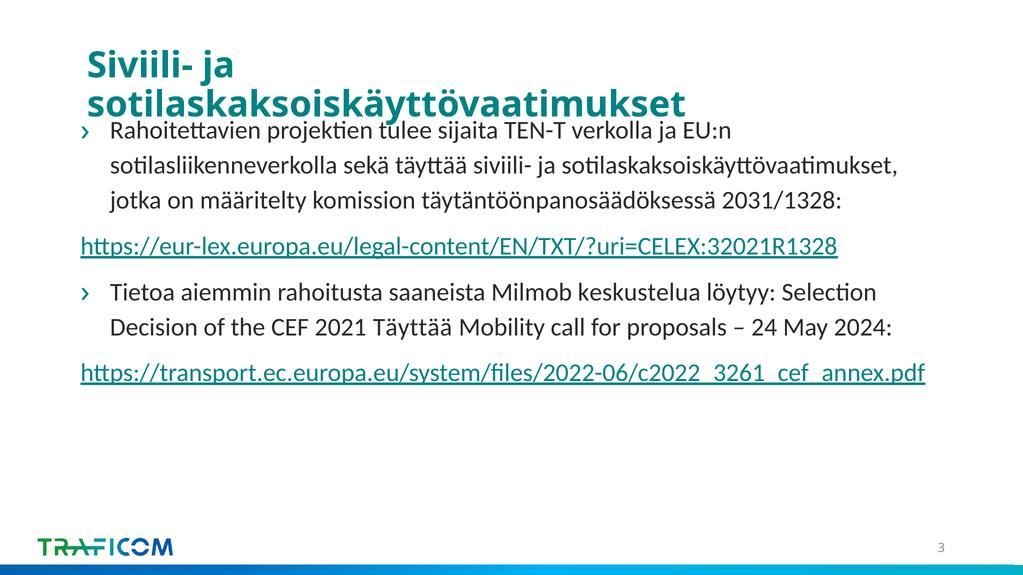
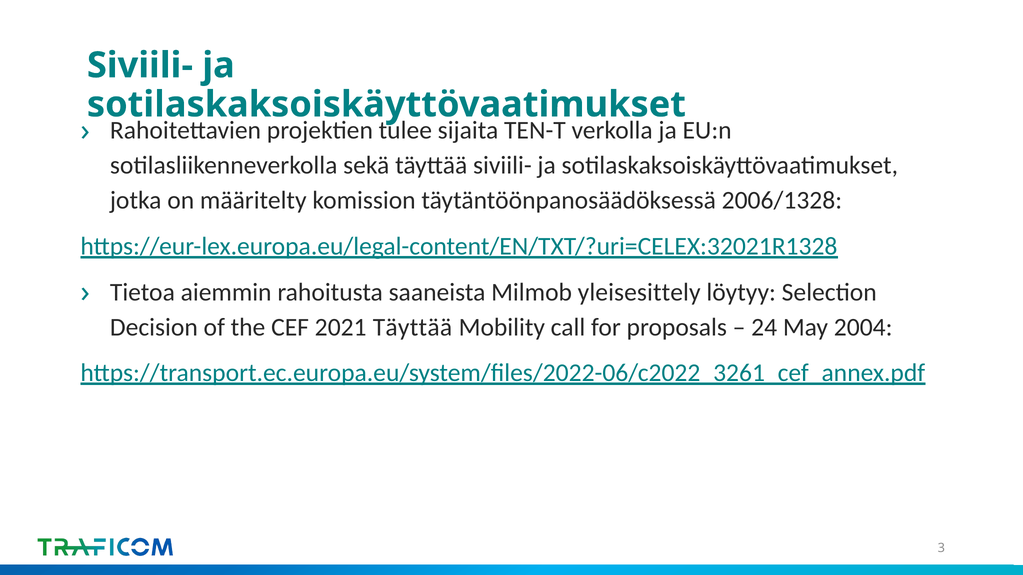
2031/1328: 2031/1328 -> 2006/1328
keskustelua: keskustelua -> yleisesittely
2024: 2024 -> 2004
